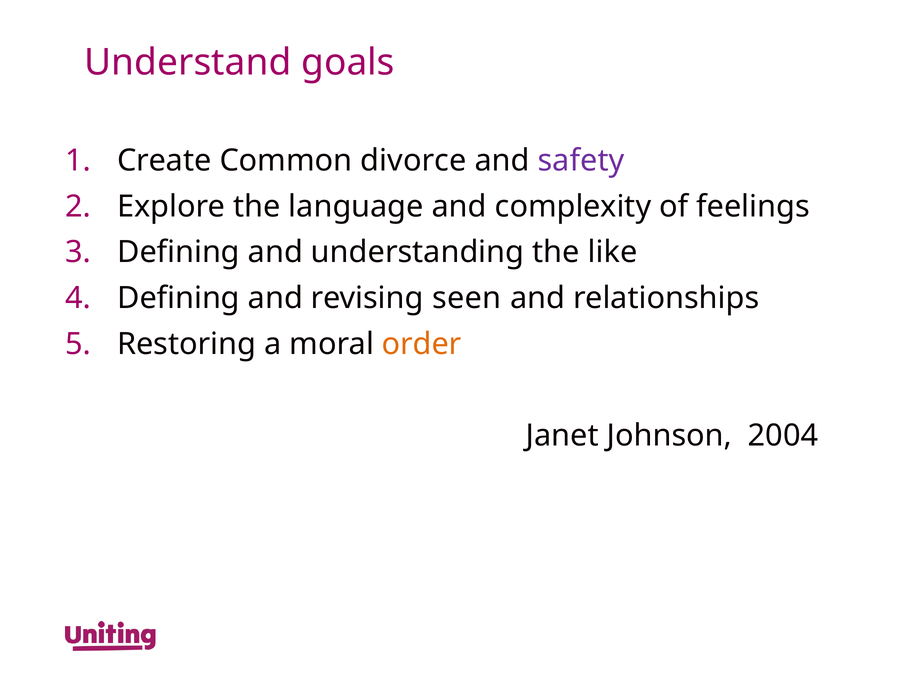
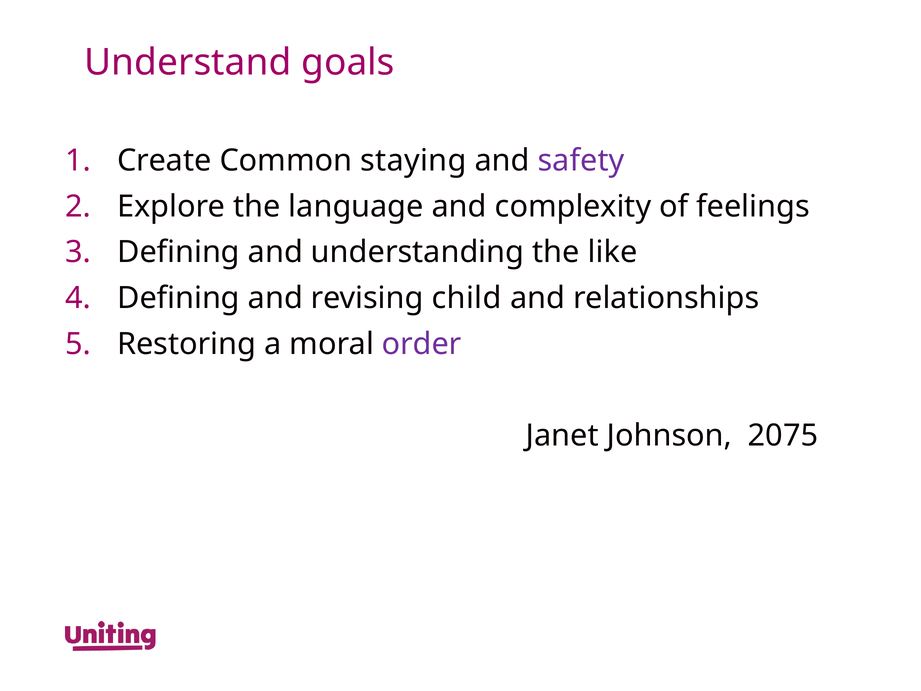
divorce: divorce -> staying
seen: seen -> child
order colour: orange -> purple
2004: 2004 -> 2075
